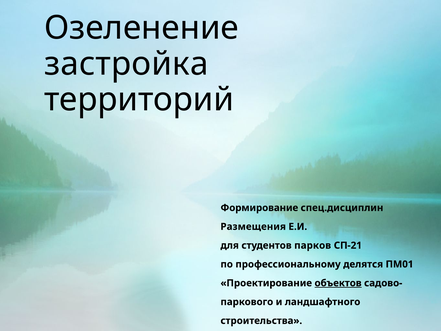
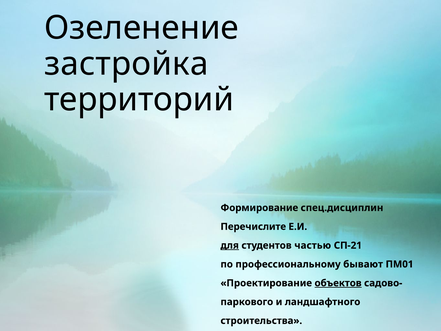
Размещения: Размещения -> Перечислите
для underline: none -> present
парков: парков -> частью
делятся: делятся -> бывают
